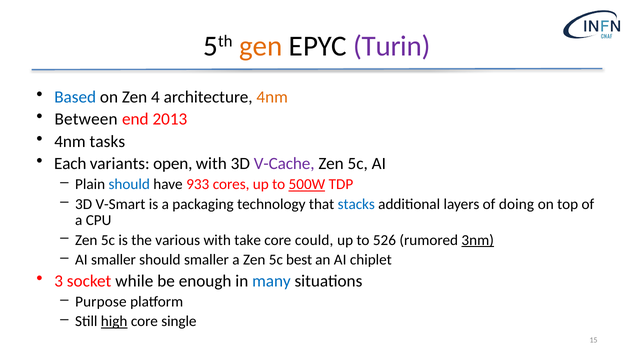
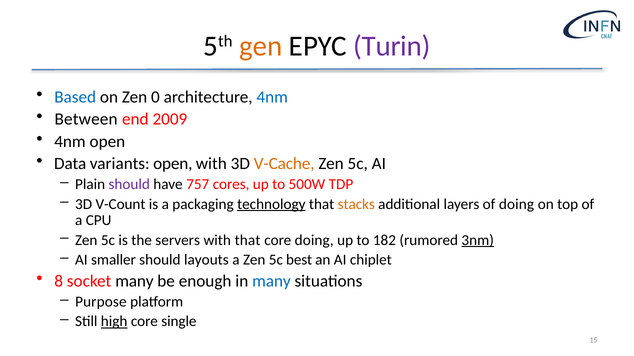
4: 4 -> 0
4nm at (272, 97) colour: orange -> blue
2013: 2013 -> 2009
4nm tasks: tasks -> open
Each: Each -> Data
V-Cache colour: purple -> orange
should at (129, 185) colour: blue -> purple
933: 933 -> 757
500W underline: present -> none
V-Smart: V-Smart -> V-Count
technology underline: none -> present
stacks colour: blue -> orange
various: various -> servers
with take: take -> that
core could: could -> doing
526: 526 -> 182
should smaller: smaller -> layouts
3: 3 -> 8
socket while: while -> many
